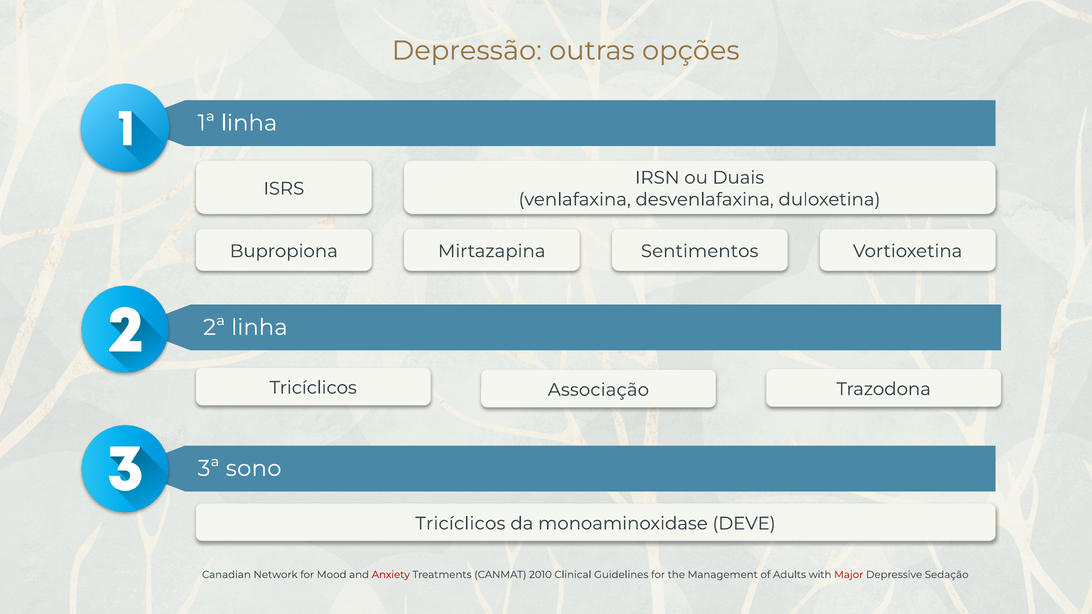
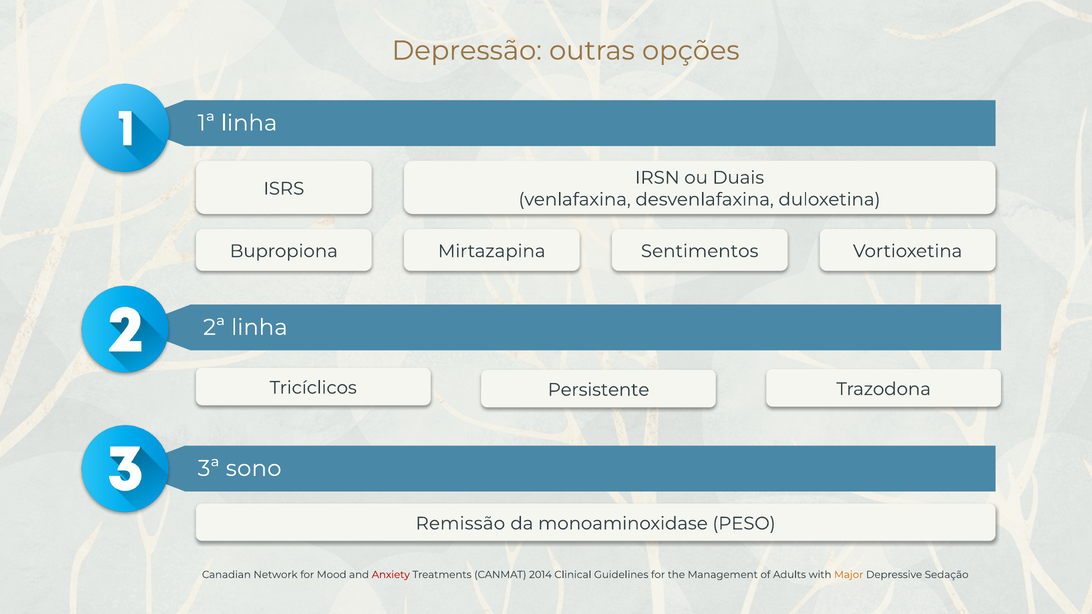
Associação: Associação -> Persistente
Tricíclicos at (460, 524): Tricíclicos -> Remissão
DEVE: DEVE -> PESO
2010: 2010 -> 2014
Major colour: red -> orange
